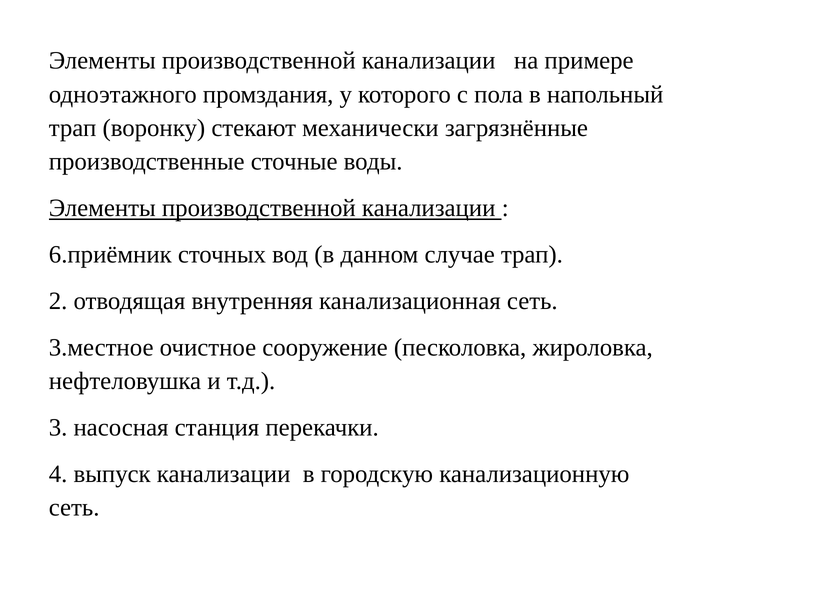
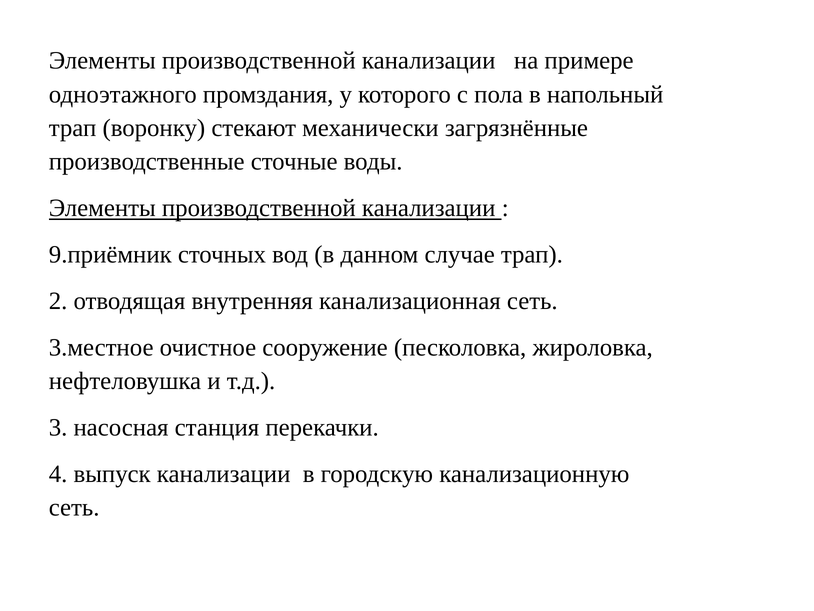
6.приёмник: 6.приёмник -> 9.приёмник
